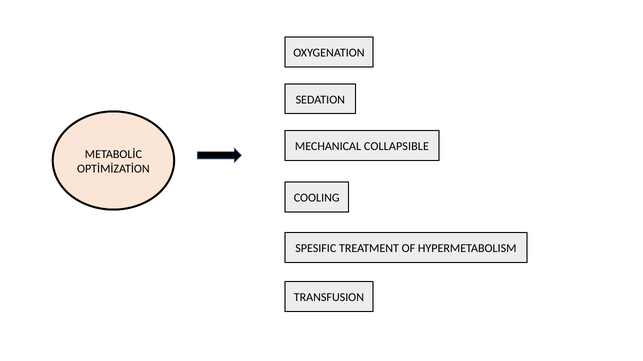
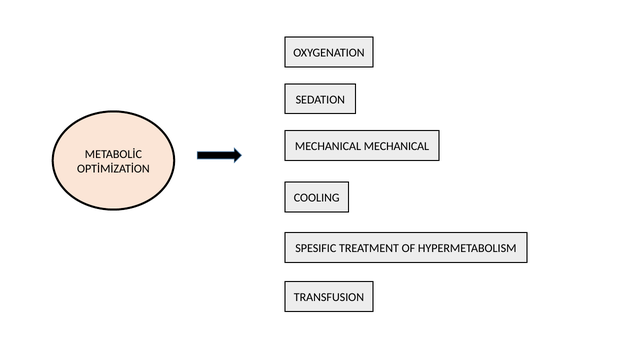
MECHANICAL COLLAPSIBLE: COLLAPSIBLE -> MECHANICAL
